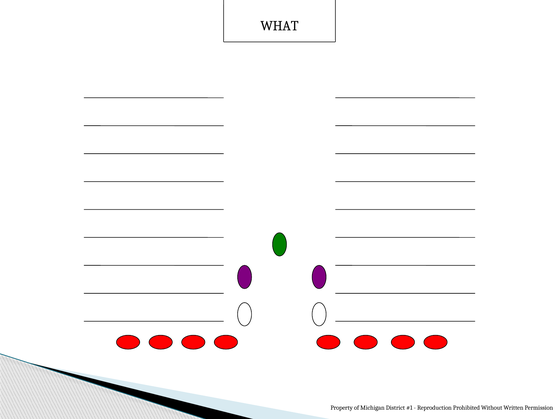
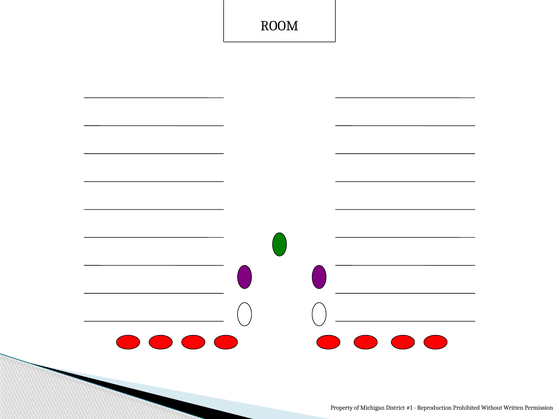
WHAT: WHAT -> ROOM
